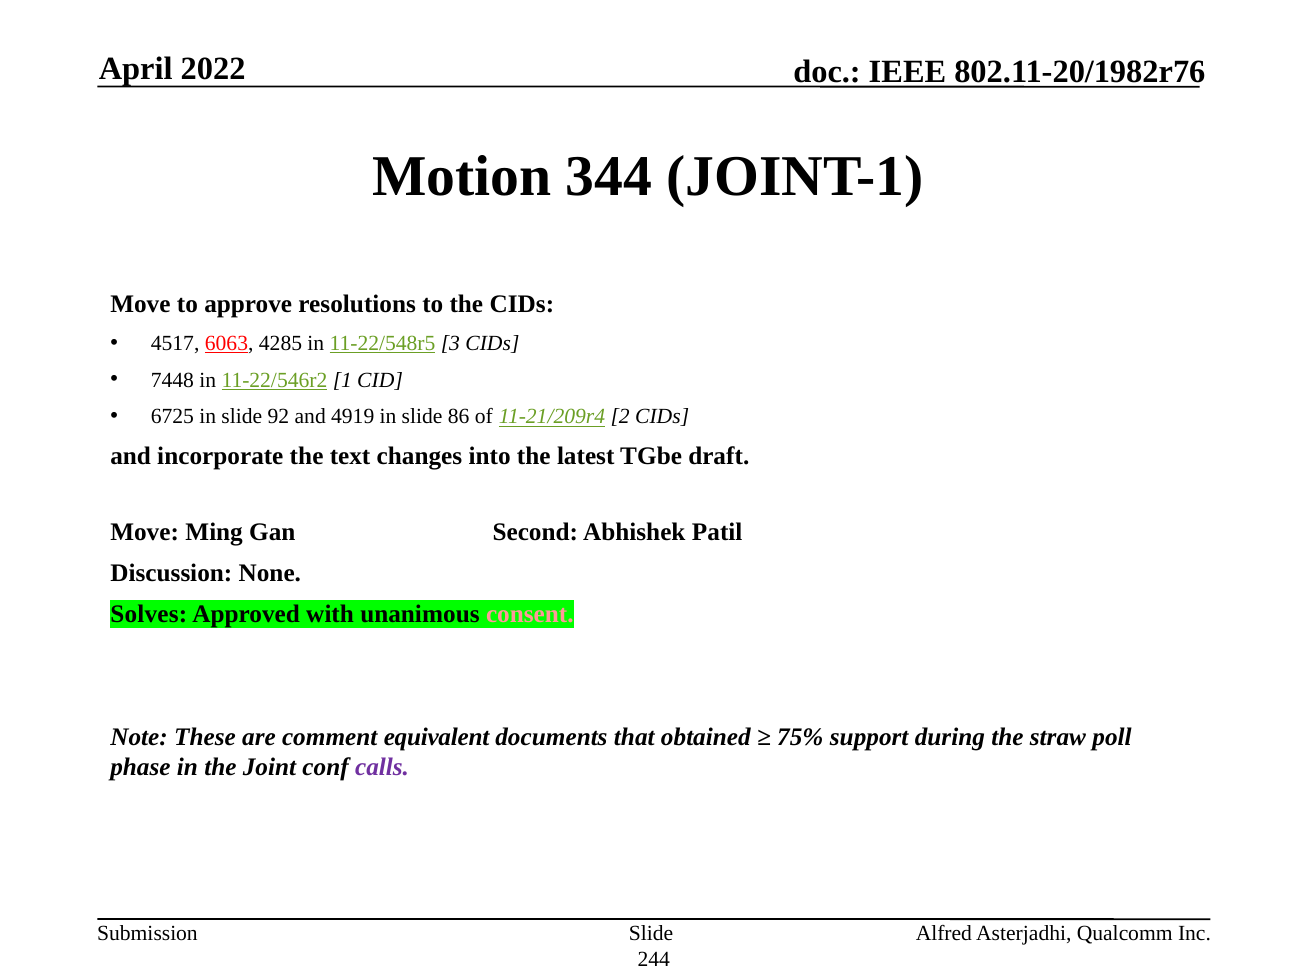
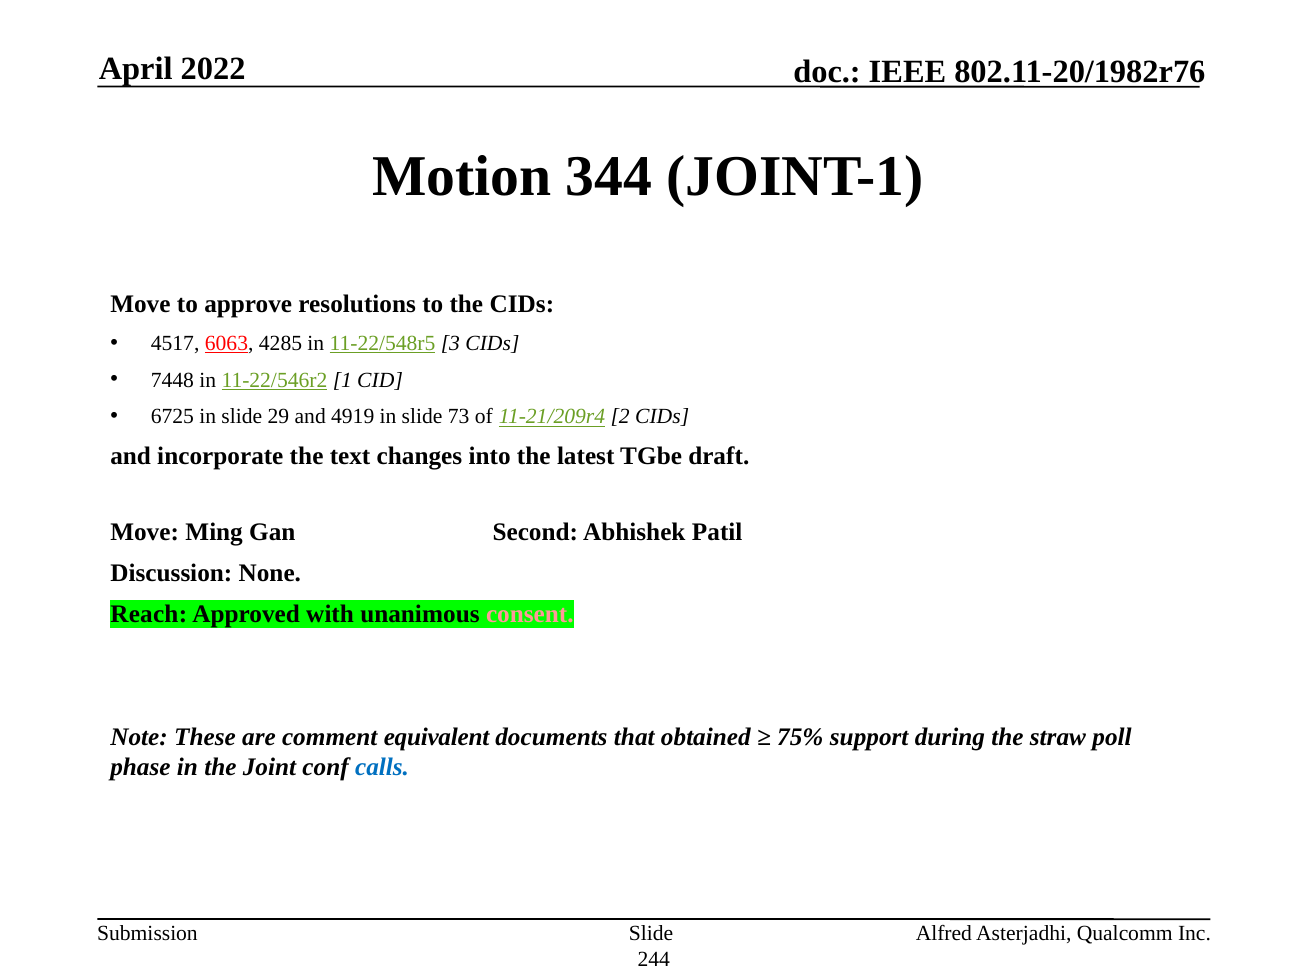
92: 92 -> 29
86: 86 -> 73
Solves: Solves -> Reach
calls colour: purple -> blue
